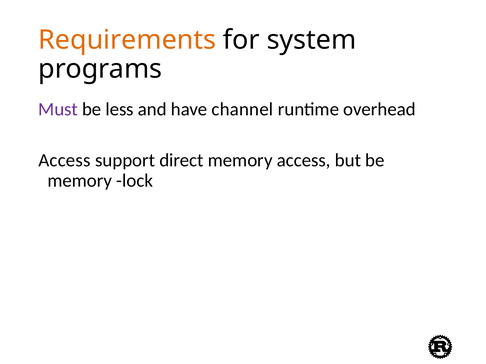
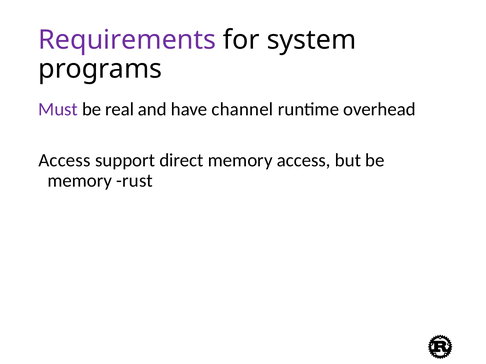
Requirements colour: orange -> purple
less: less -> real
lock: lock -> rust
